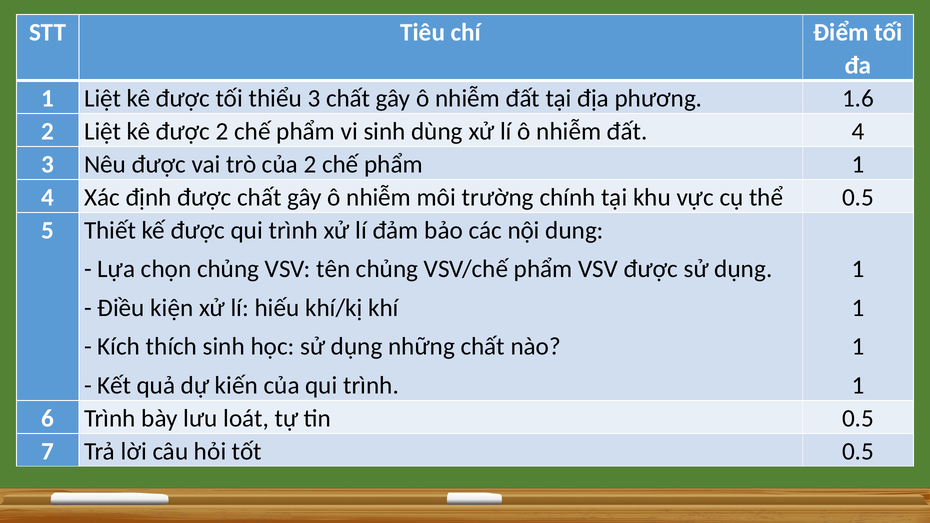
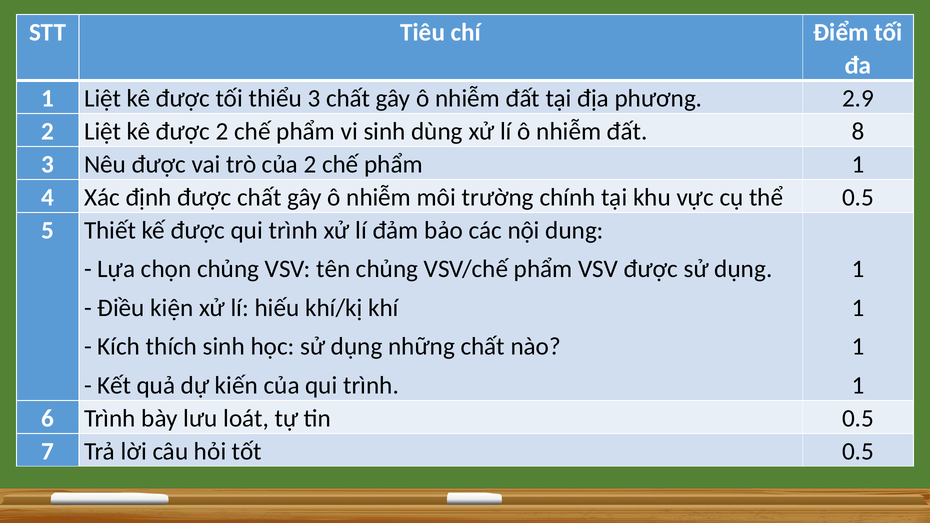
1.6: 1.6 -> 2.9
đất 4: 4 -> 8
